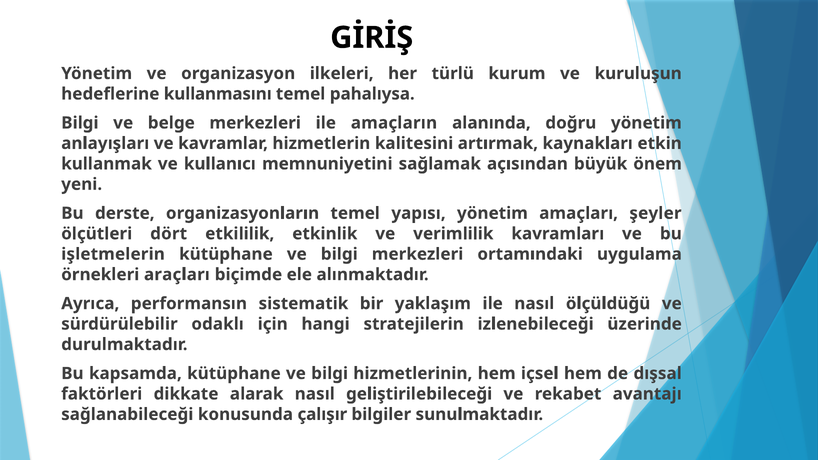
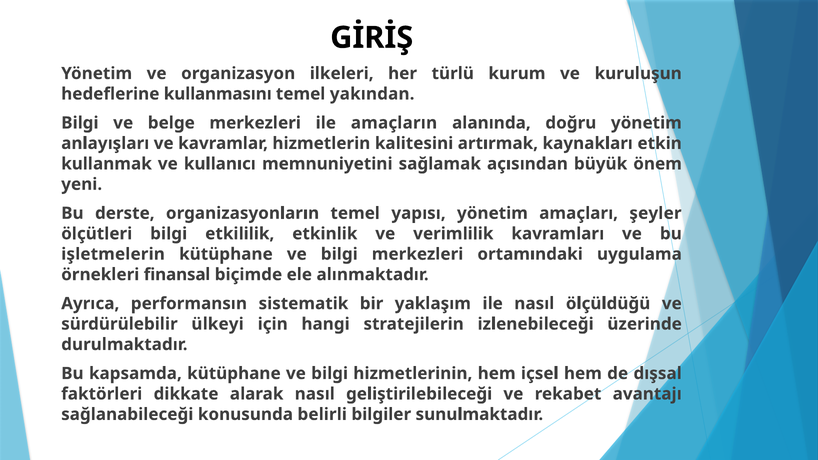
pahalıysa: pahalıysa -> yakından
ölçütleri dört: dört -> bilgi
araçları: araçları -> finansal
odaklı: odaklı -> ülkeyi
çalışır: çalışır -> belirli
